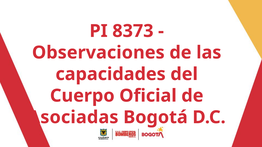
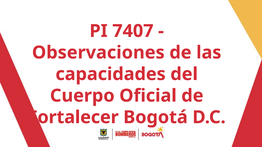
8373: 8373 -> 7407
Asociadas: Asociadas -> Fortalecer
